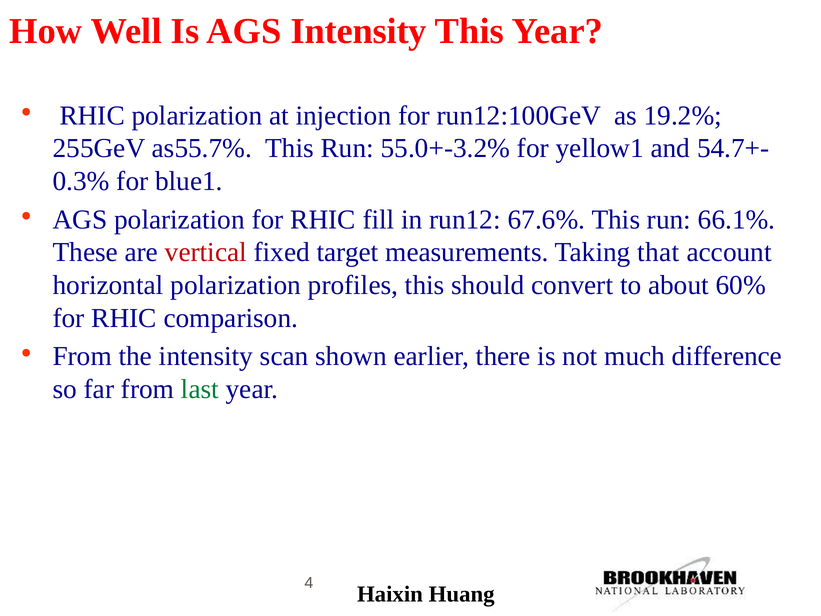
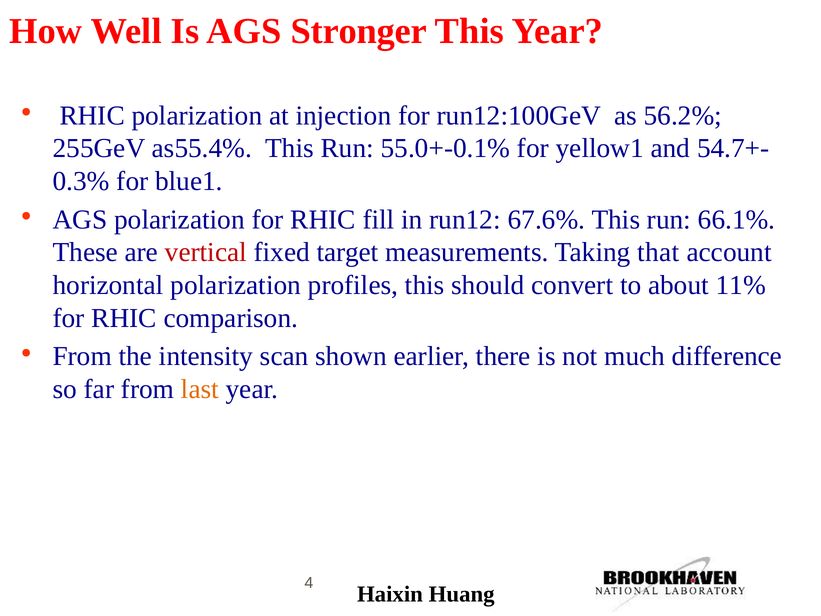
AGS Intensity: Intensity -> Stronger
19.2%: 19.2% -> 56.2%
as55.7%: as55.7% -> as55.4%
55.0+-3.2%: 55.0+-3.2% -> 55.0+-0.1%
60%: 60% -> 11%
last colour: green -> orange
